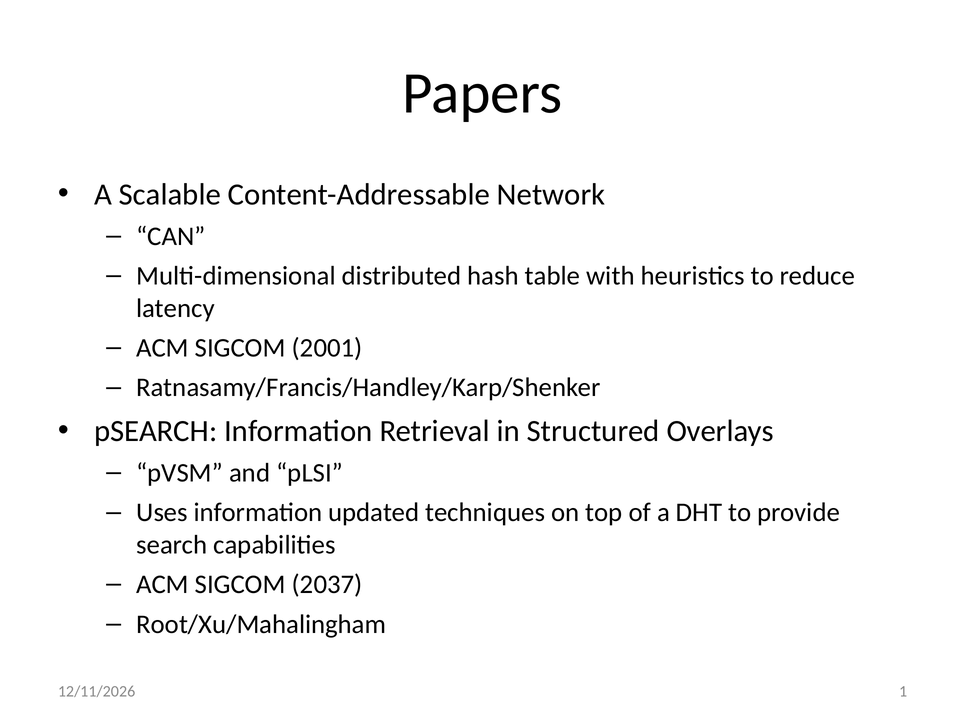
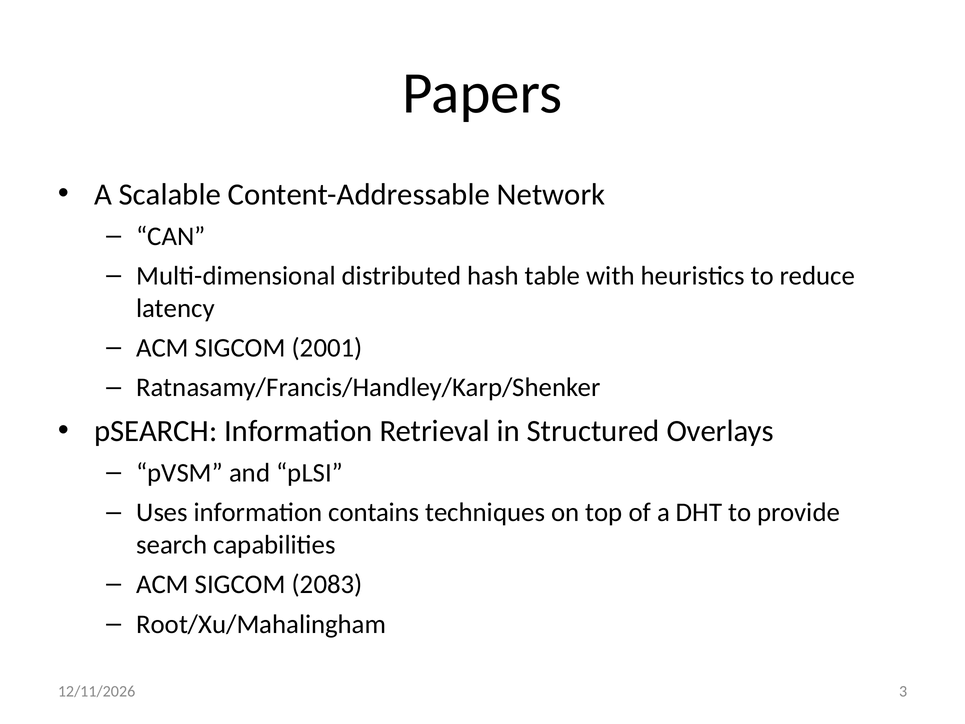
updated: updated -> contains
2037: 2037 -> 2083
1: 1 -> 3
